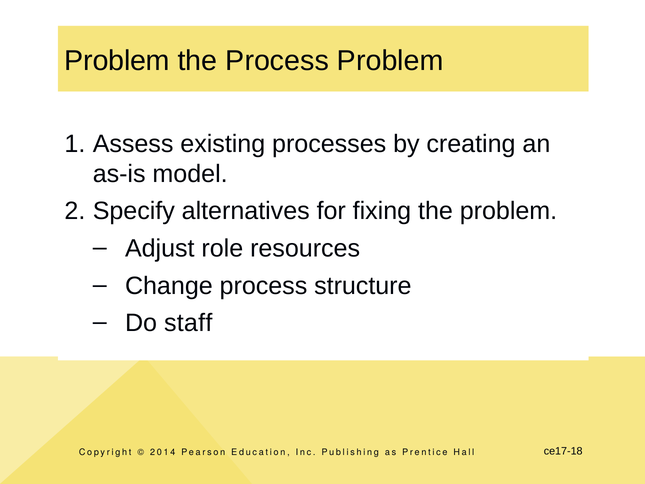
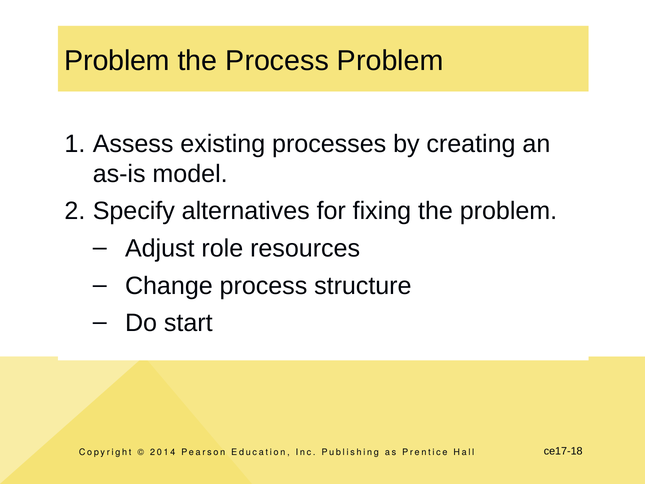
staff: staff -> start
